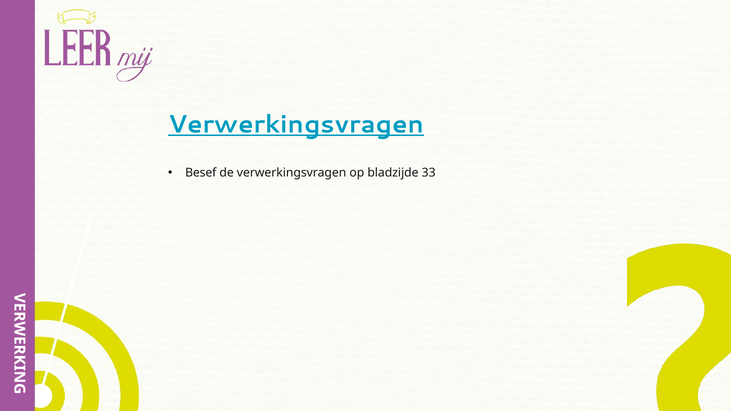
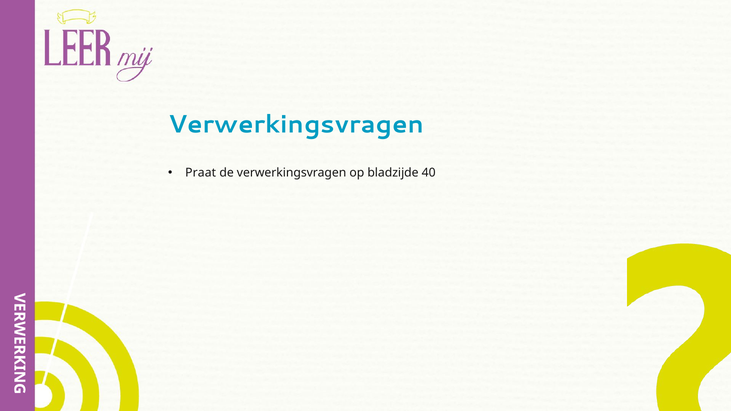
Verwerkingsvragen at (296, 124) underline: present -> none
Besef: Besef -> Praat
33: 33 -> 40
